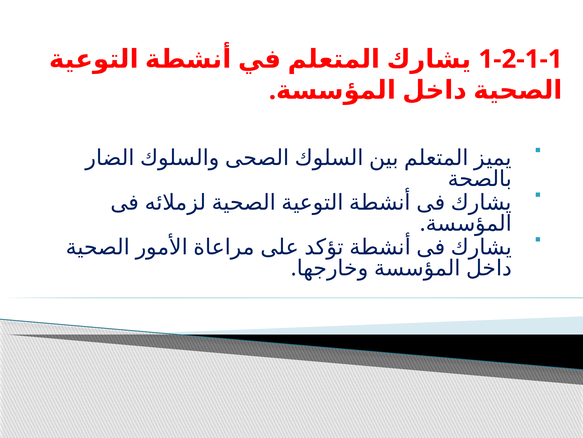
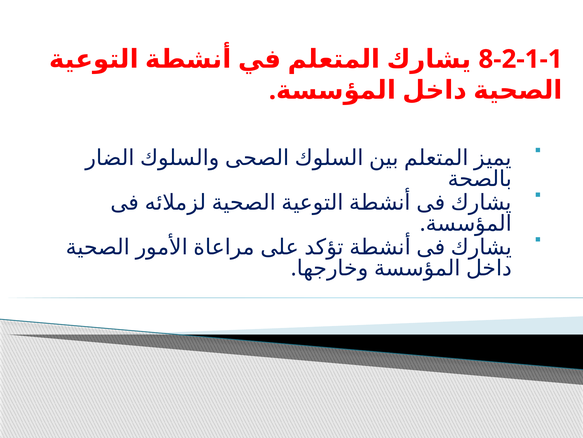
1-2-1-1: 1-2-1-1 -> 8-2-1-1
